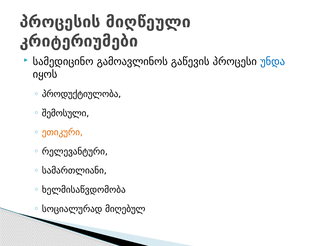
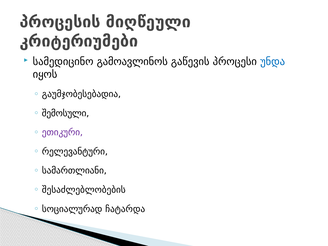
პროდუქტიულობა: პროდუქტიულობა -> გაუმჯობესებადია
ეთიკური colour: orange -> purple
ხელმისაწვდომობა: ხელმისაწვდომობა -> შესაძლებლობების
მიღებულ: მიღებულ -> ჩატარდა
